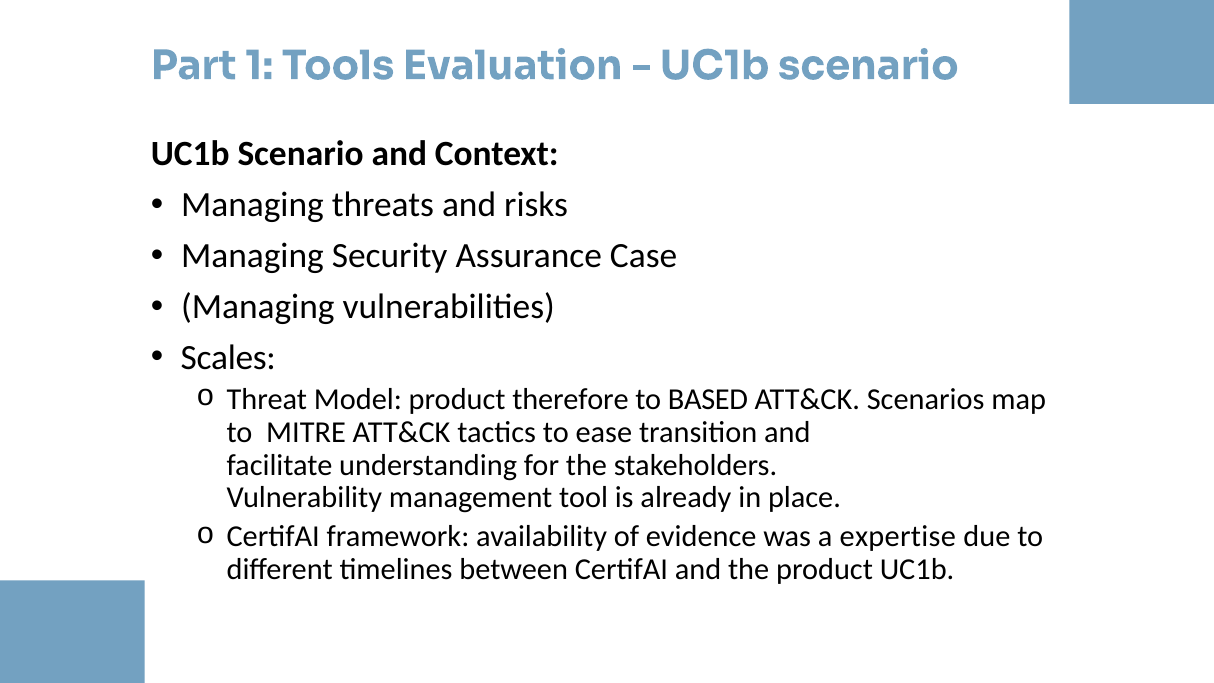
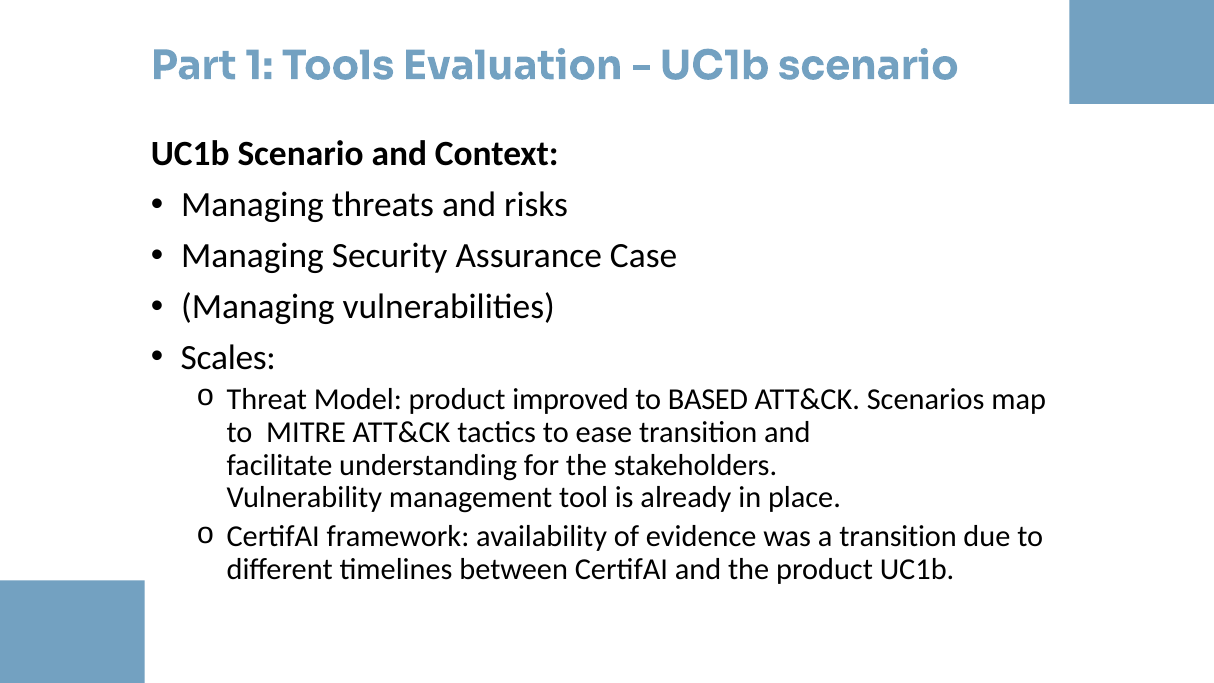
therefore: therefore -> improved
a expertise: expertise -> transition
